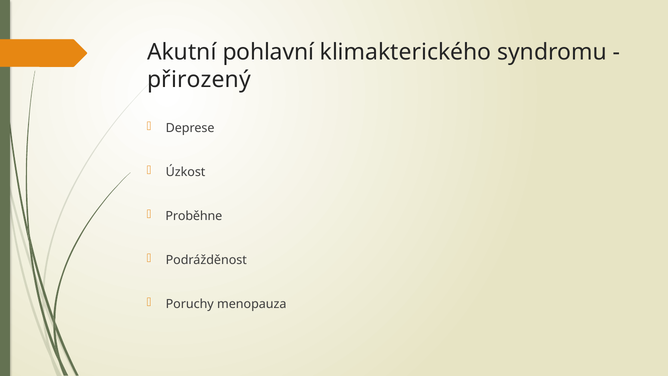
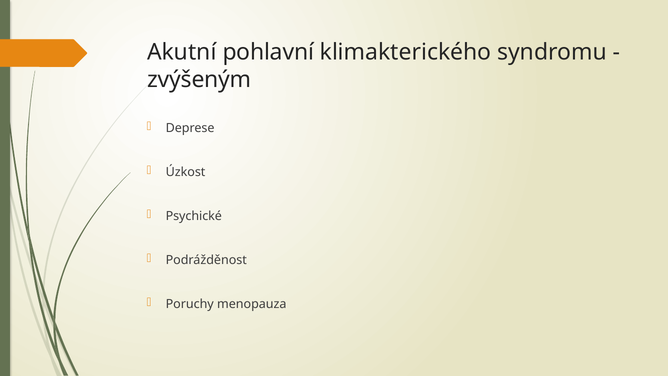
přirozený: přirozený -> zvýšeným
Proběhne: Proběhne -> Psychické
